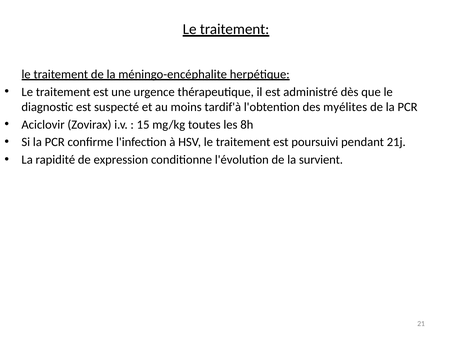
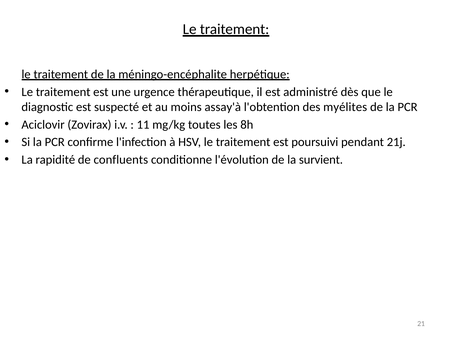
tardif'à: tardif'à -> assay'à
15: 15 -> 11
expression: expression -> confluents
